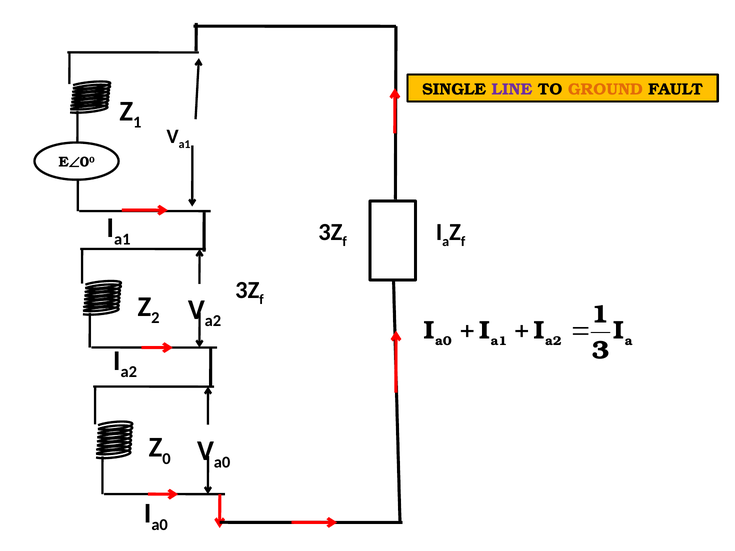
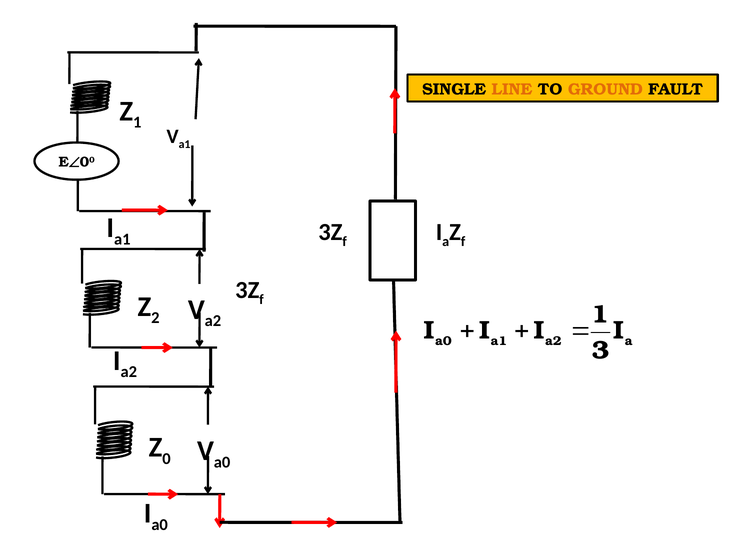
LINE colour: purple -> orange
